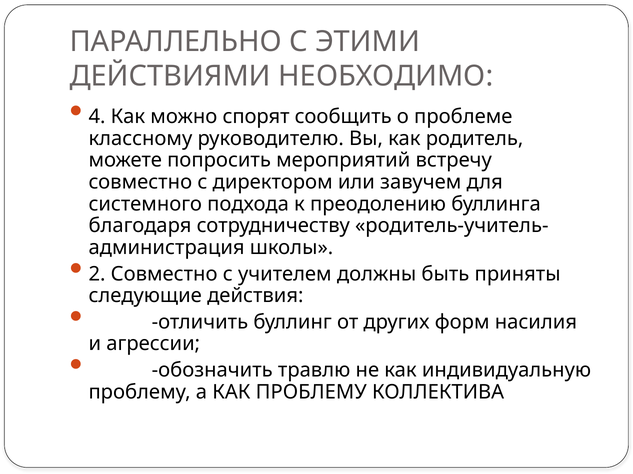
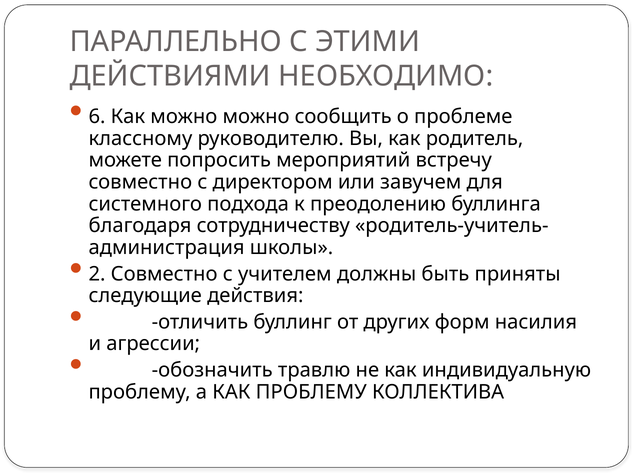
4: 4 -> 6
можно спорят: спорят -> можно
